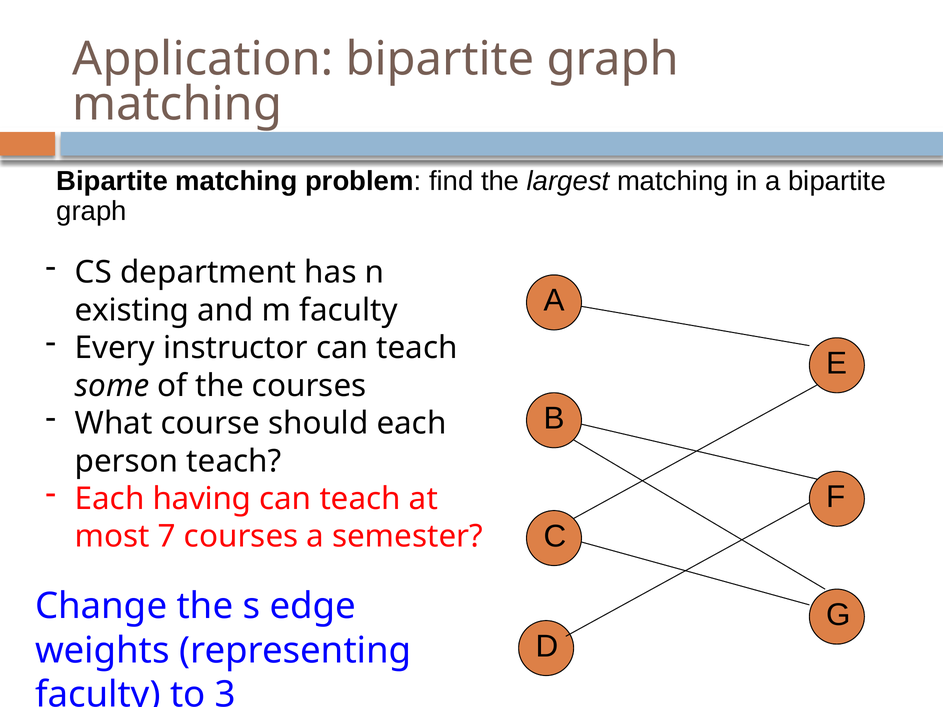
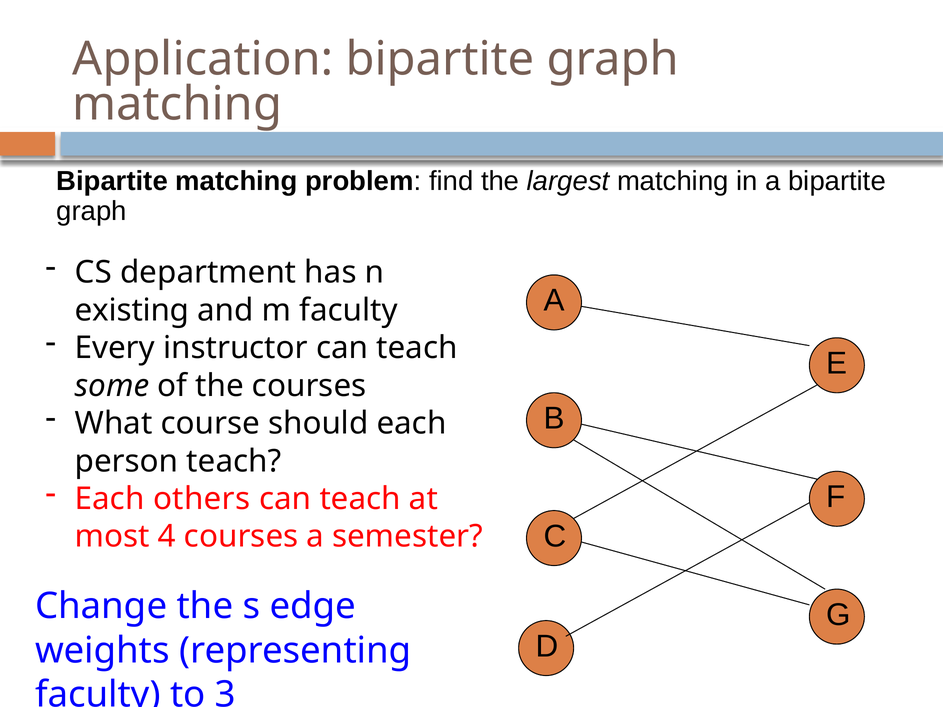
having: having -> others
7: 7 -> 4
